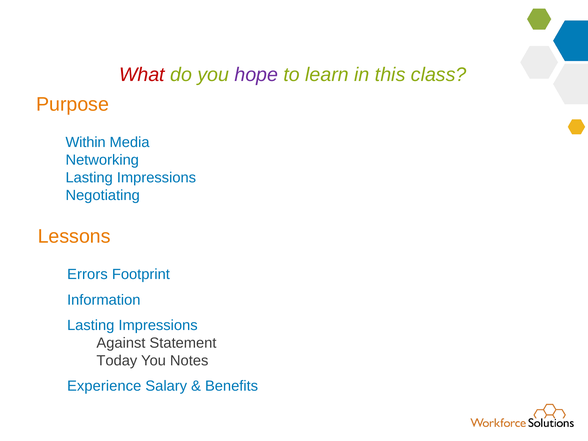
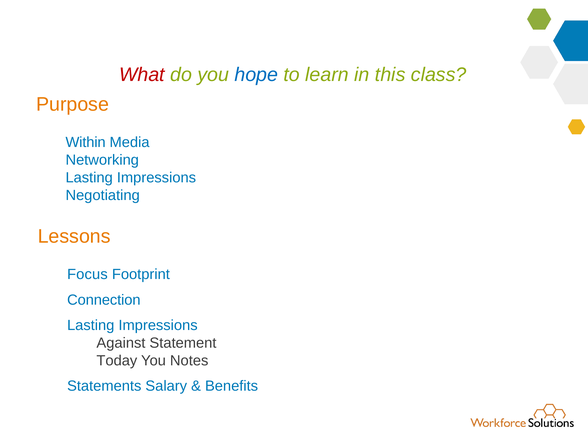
hope colour: purple -> blue
Errors: Errors -> Focus
Information: Information -> Connection
Experience: Experience -> Statements
